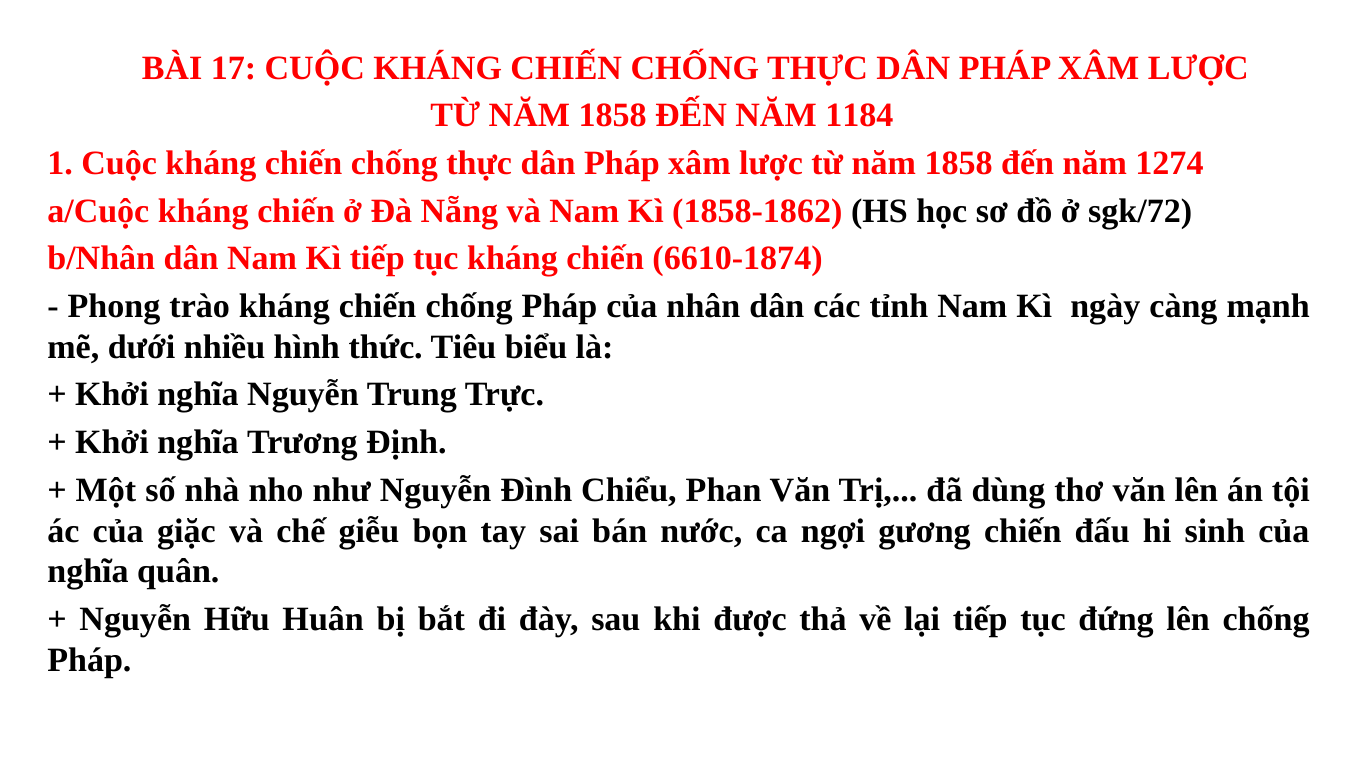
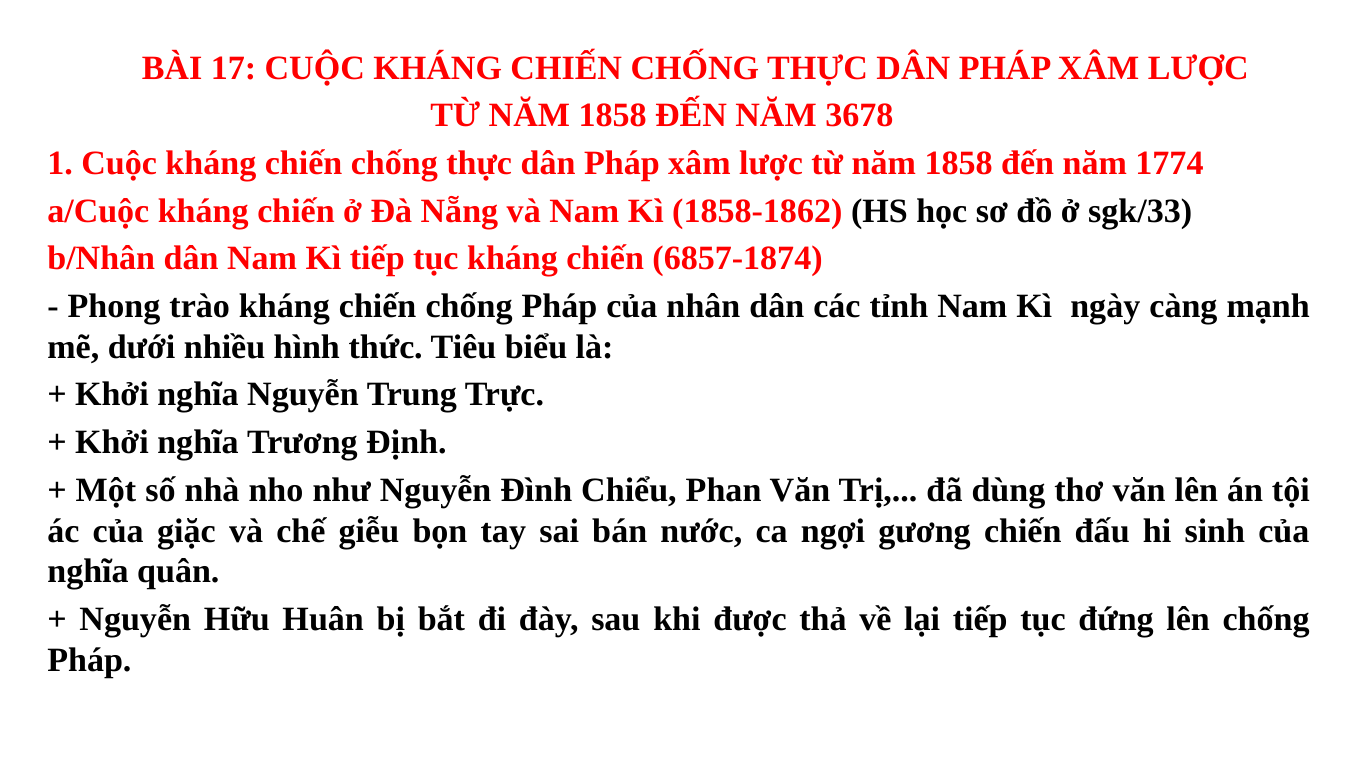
1184: 1184 -> 3678
1274: 1274 -> 1774
sgk/72: sgk/72 -> sgk/33
6610-1874: 6610-1874 -> 6857-1874
